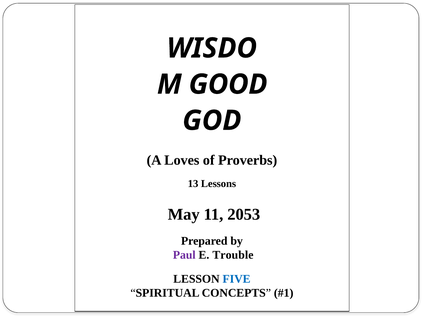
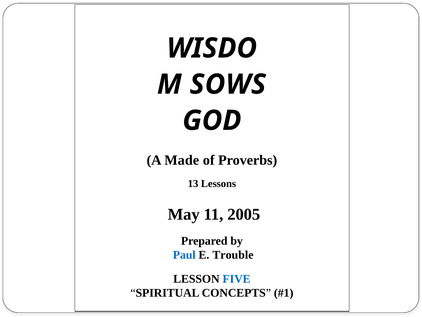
GOOD: GOOD -> SOWS
Loves: Loves -> Made
2053: 2053 -> 2005
Paul colour: purple -> blue
